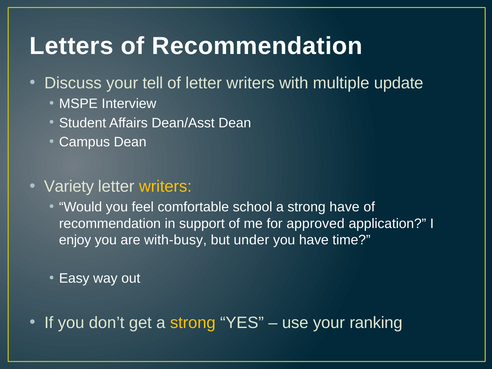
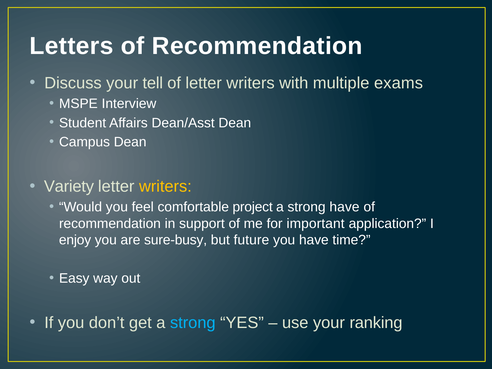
update: update -> exams
school: school -> project
approved: approved -> important
with-busy: with-busy -> sure-busy
under: under -> future
strong at (193, 323) colour: yellow -> light blue
